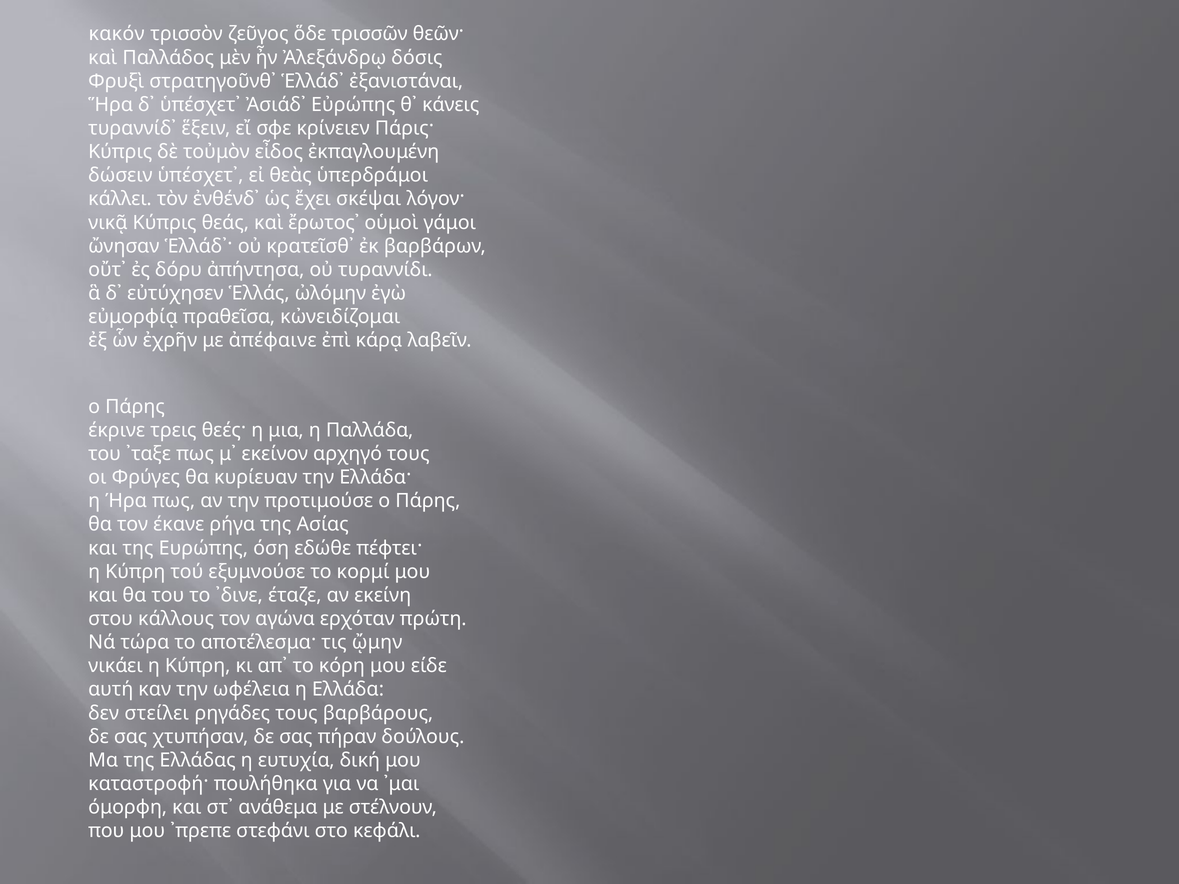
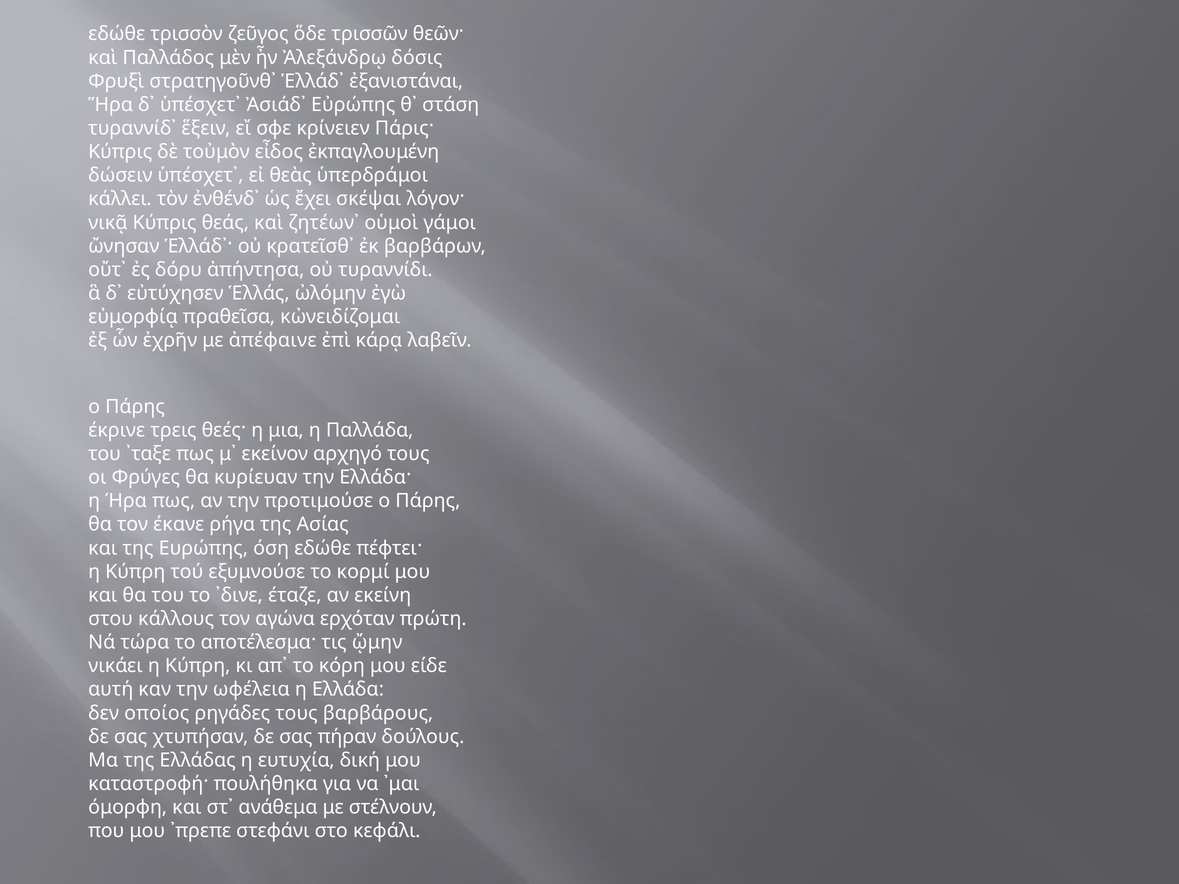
κακόν at (117, 34): κακόν -> εδώθε
κάνεις: κάνεις -> στάση
ἔρωτος᾽: ἔρωτος᾽ -> ζητέων᾽
στείλει: στείλει -> οποίος
